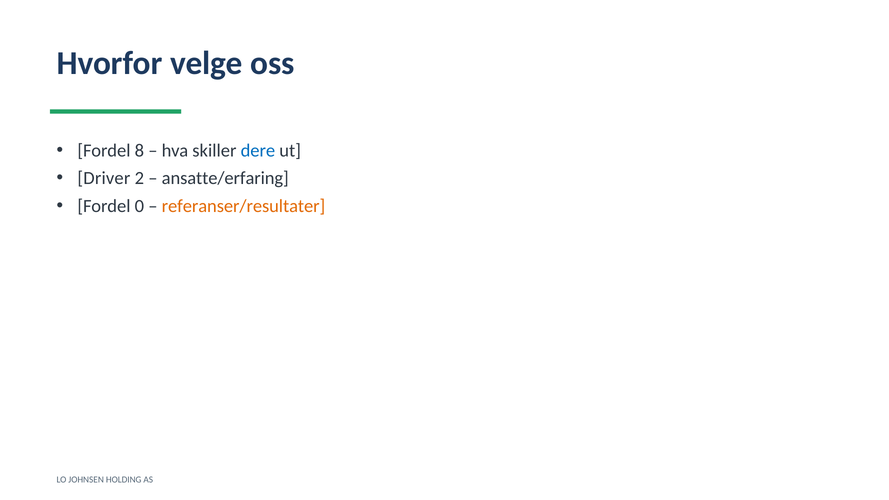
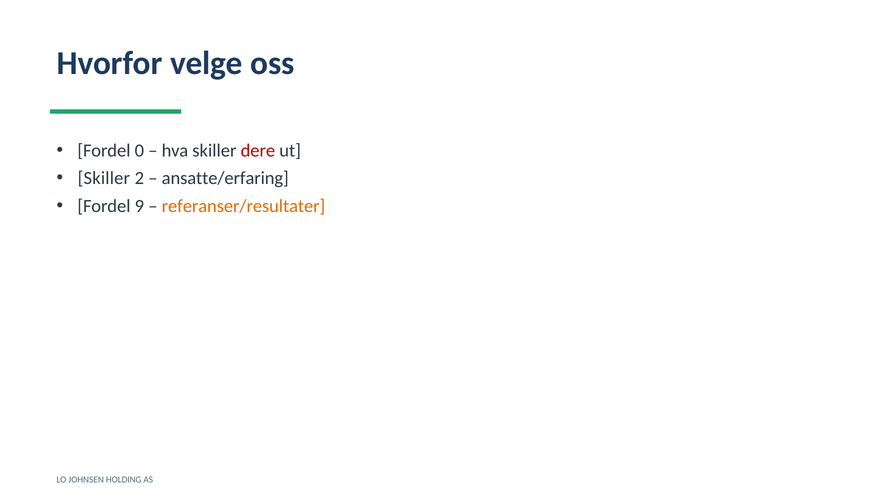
8: 8 -> 0
dere colour: blue -> red
Driver at (104, 178): Driver -> Skiller
0: 0 -> 9
